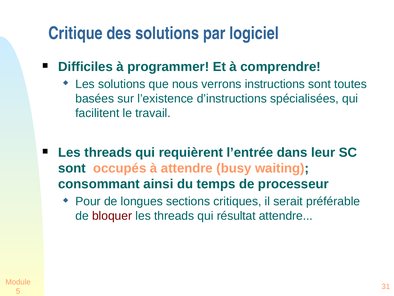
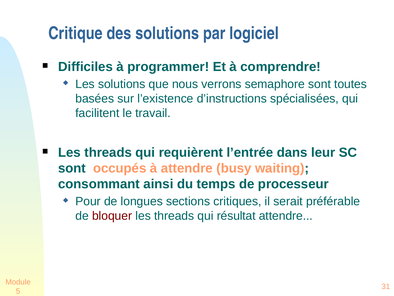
instructions: instructions -> semaphore
